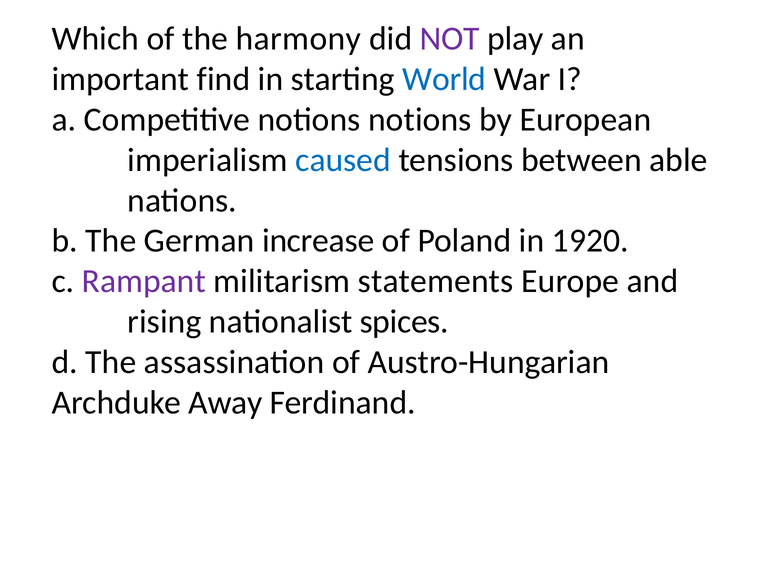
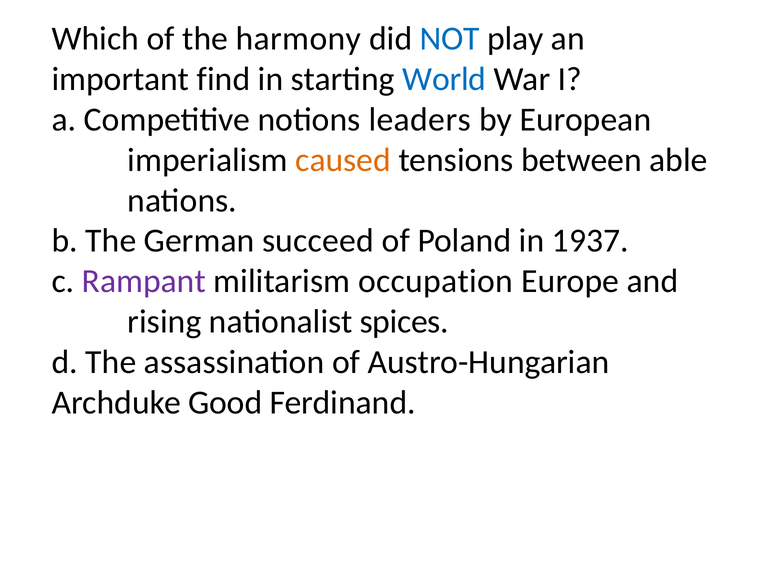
NOT colour: purple -> blue
notions notions: notions -> leaders
caused colour: blue -> orange
increase: increase -> succeed
1920: 1920 -> 1937
statements: statements -> occupation
Away: Away -> Good
